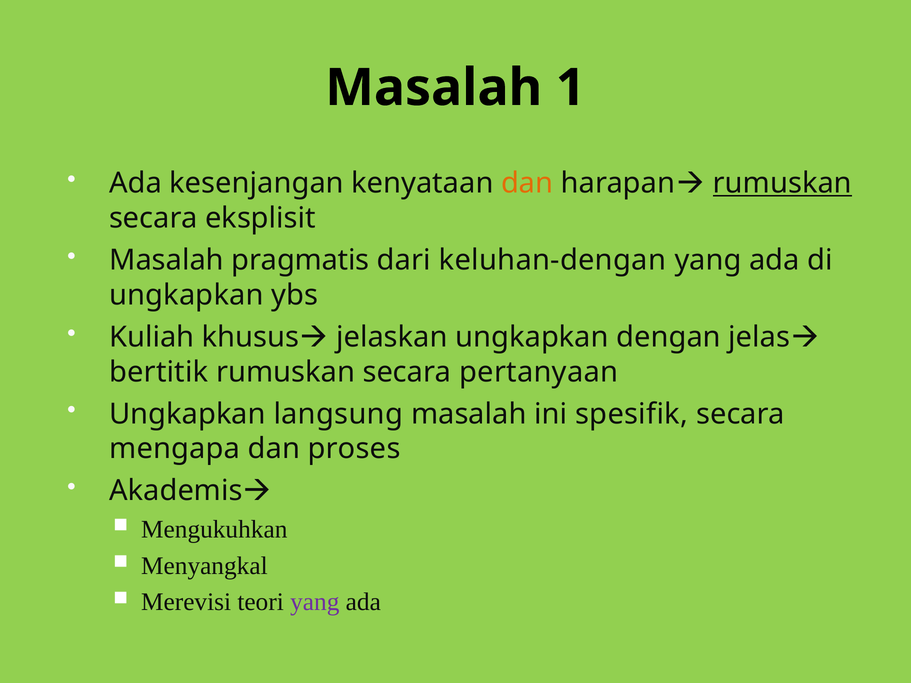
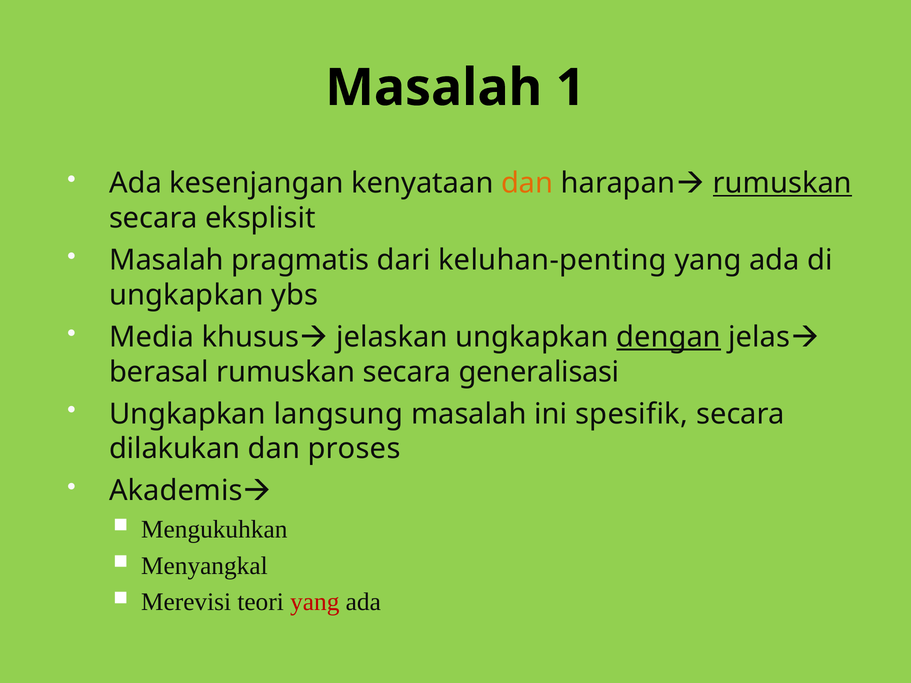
keluhan-dengan: keluhan-dengan -> keluhan-penting
Kuliah: Kuliah -> Media
dengan underline: none -> present
bertitik: bertitik -> berasal
pertanyaan: pertanyaan -> generalisasi
mengapa: mengapa -> dilakukan
yang at (315, 602) colour: purple -> red
